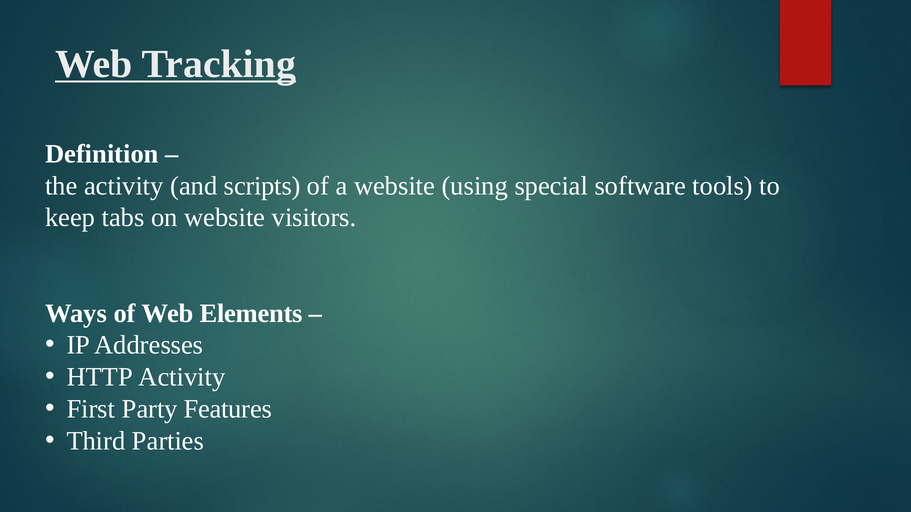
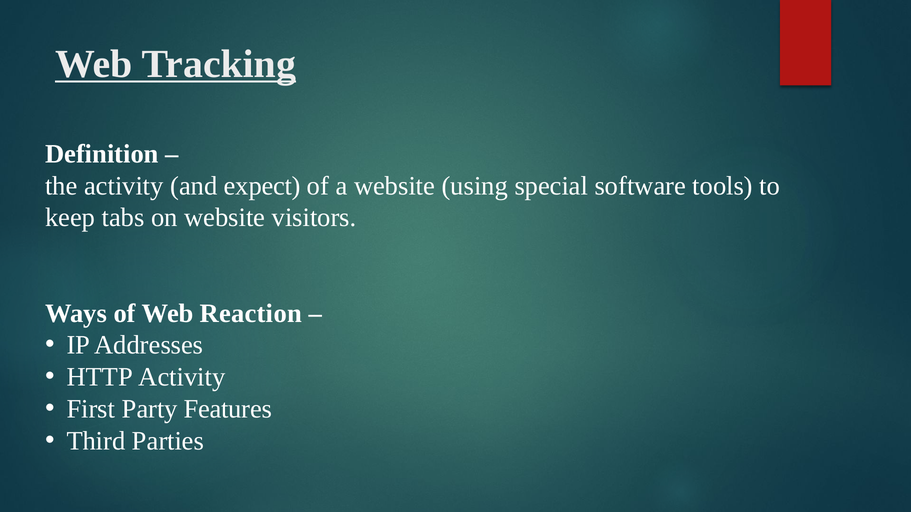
scripts: scripts -> expect
Elements: Elements -> Reaction
